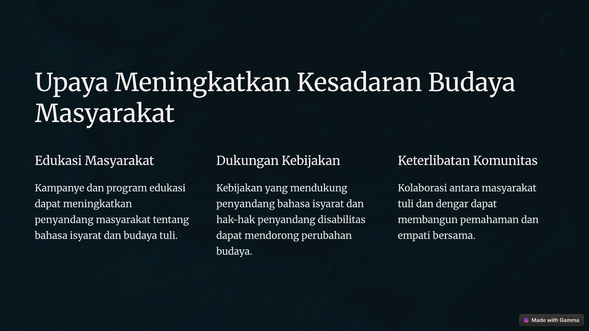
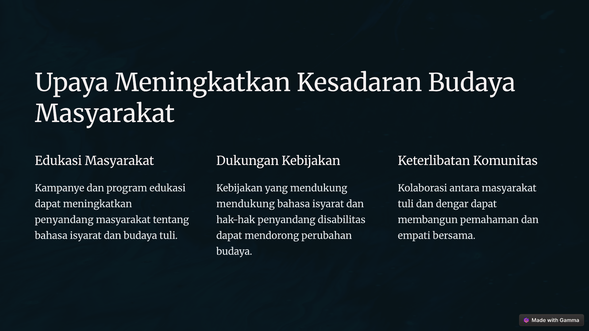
penyandang at (246, 204): penyandang -> mendukung
